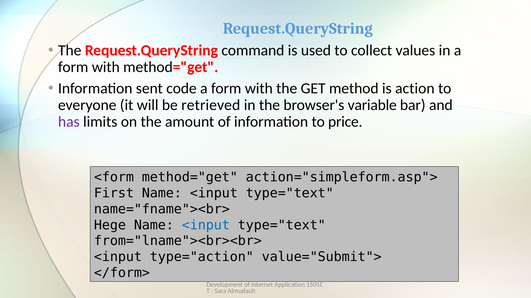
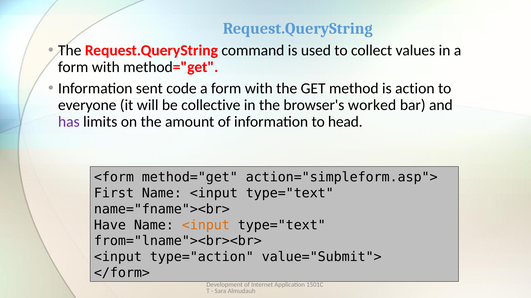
retrieved: retrieved -> collective
variable: variable -> worked
price: price -> head
Hege: Hege -> Have
<input at (206, 225) colour: blue -> orange
